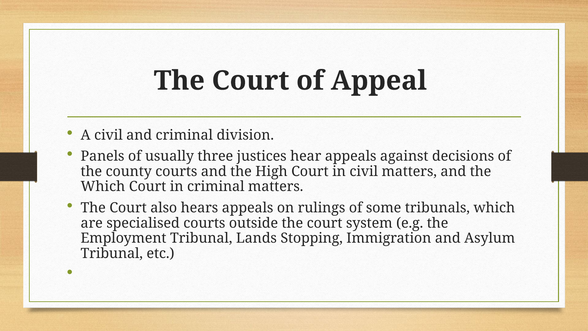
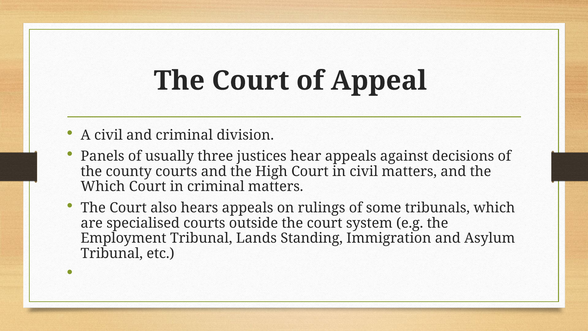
Stopping: Stopping -> Standing
